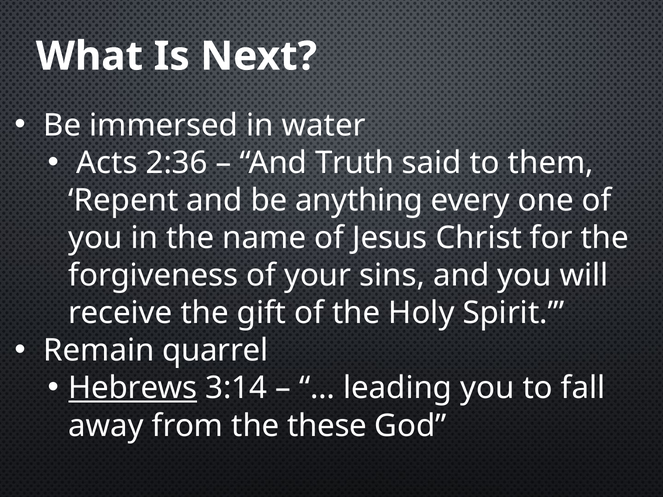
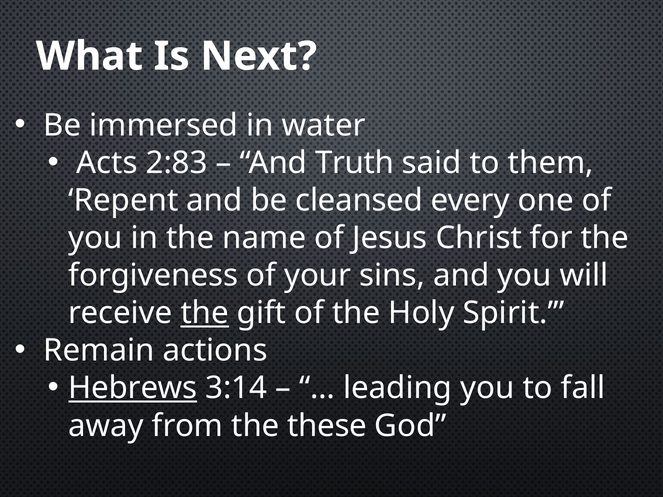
2:36: 2:36 -> 2:83
anything: anything -> cleansed
the at (205, 313) underline: none -> present
quarrel: quarrel -> actions
